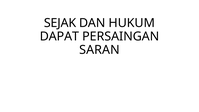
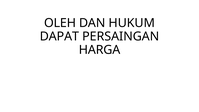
SEJAK: SEJAK -> OLEH
SARAN: SARAN -> HARGA
